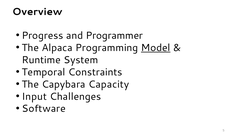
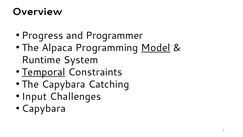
Temporal underline: none -> present
Capacity: Capacity -> Catching
Software at (44, 108): Software -> Capybara
